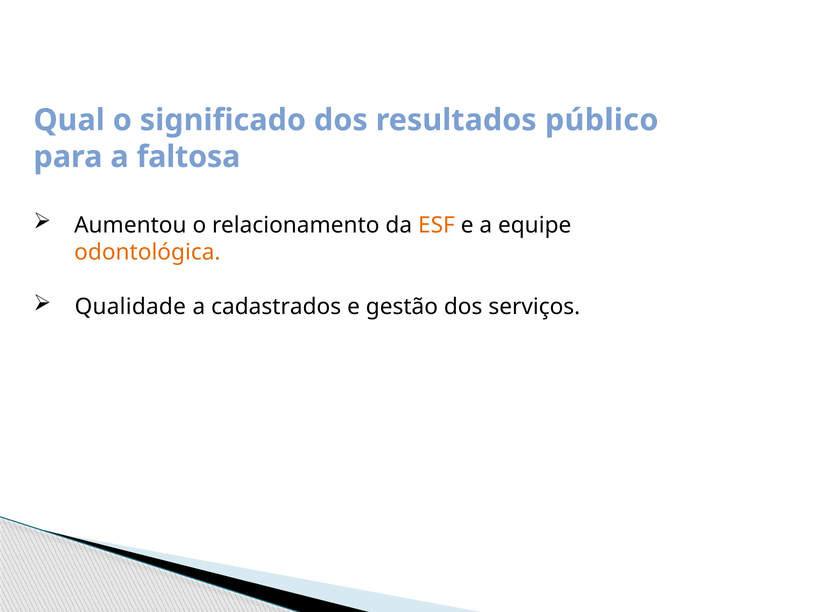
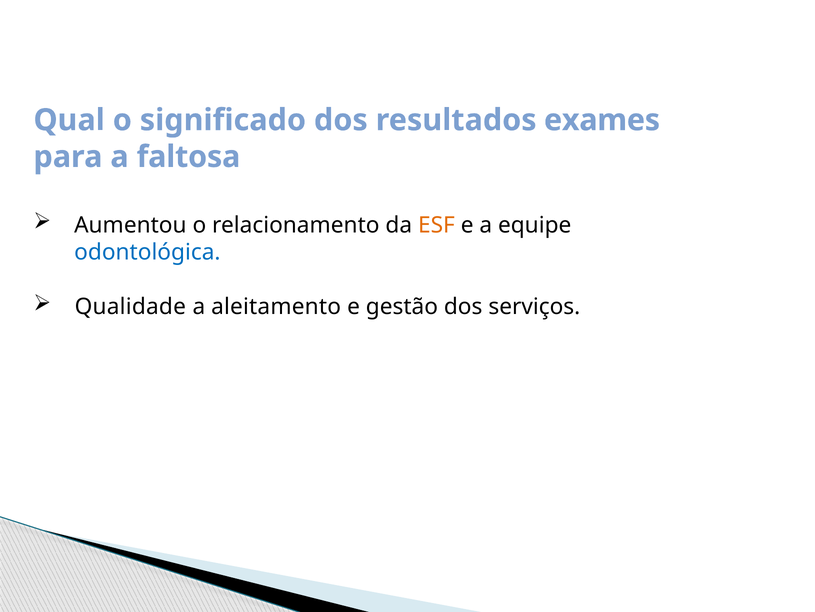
público: público -> exames
odontológica colour: orange -> blue
cadastrados: cadastrados -> aleitamento
